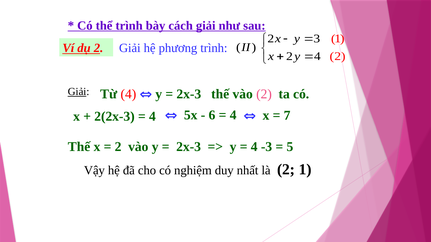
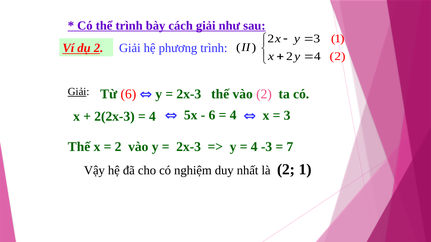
Từ 4: 4 -> 6
7 at (287, 116): 7 -> 3
5: 5 -> 7
